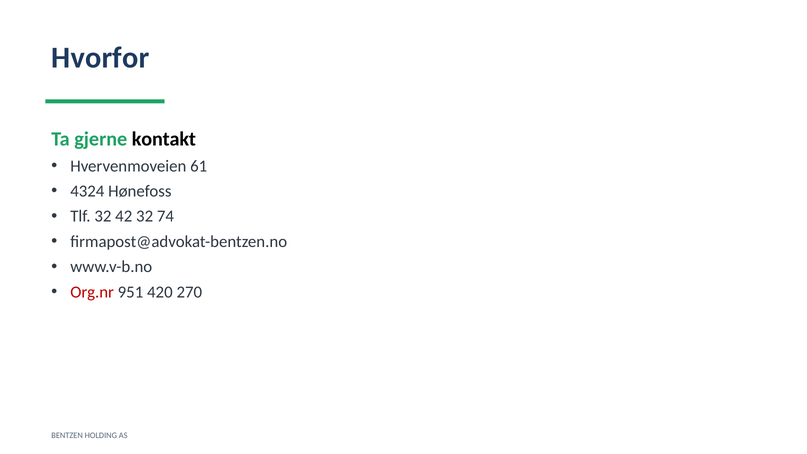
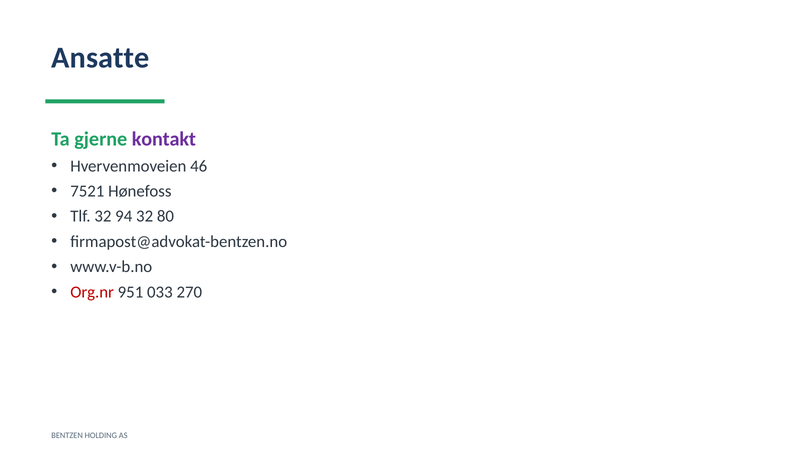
Hvorfor: Hvorfor -> Ansatte
kontakt colour: black -> purple
61: 61 -> 46
4324: 4324 -> 7521
42: 42 -> 94
74: 74 -> 80
420: 420 -> 033
